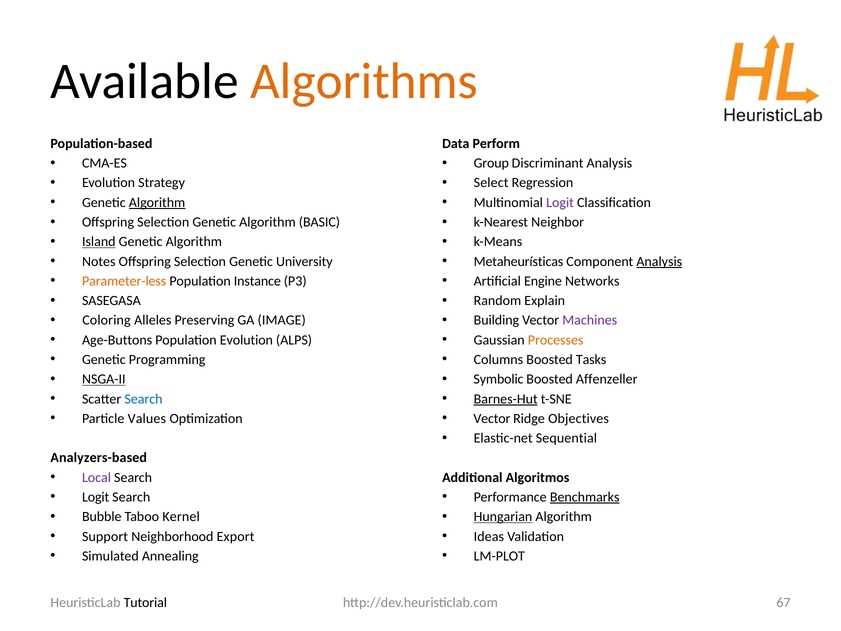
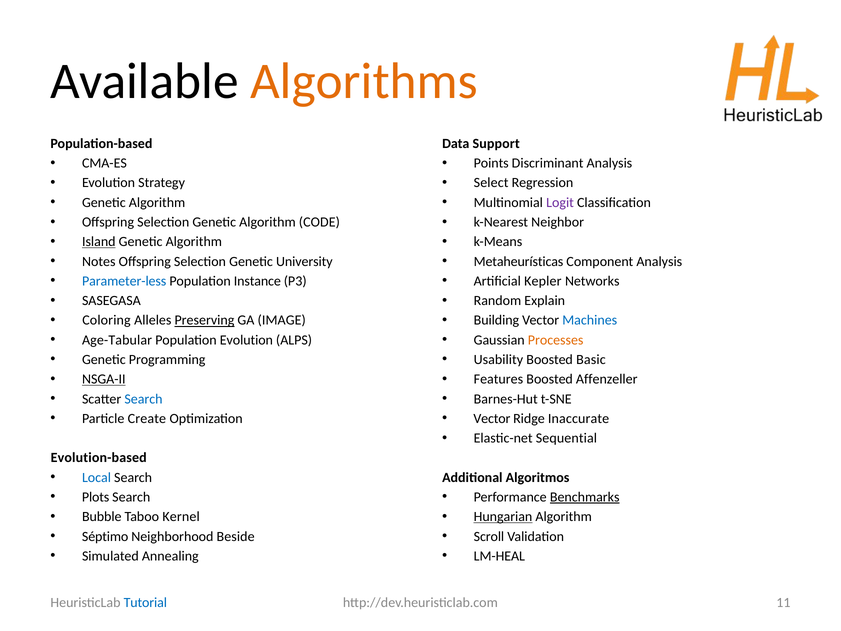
Perform: Perform -> Support
Group: Group -> Points
Algorithm at (157, 202) underline: present -> none
BASIC: BASIC -> CODE
Analysis at (659, 261) underline: present -> none
Parameter-less colour: orange -> blue
Engine: Engine -> Kepler
Preserving underline: none -> present
Machines colour: purple -> blue
Age-Buttons: Age-Buttons -> Age-Tabular
Columns: Columns -> Usability
Tasks: Tasks -> Basic
Symbolic: Symbolic -> Features
Barnes-Hut underline: present -> none
Values: Values -> Create
Objectives: Objectives -> Inaccurate
Analyzers-based: Analyzers-based -> Evolution-based
Local colour: purple -> blue
Logit at (96, 497): Logit -> Plots
Support: Support -> Séptimo
Export: Export -> Beside
Ideas: Ideas -> Scroll
LM-PLOT: LM-PLOT -> LM-HEAL
67: 67 -> 11
Tutorial colour: black -> blue
